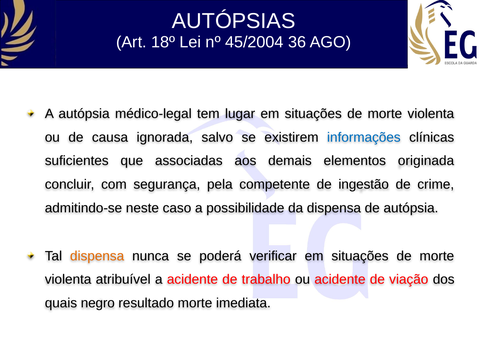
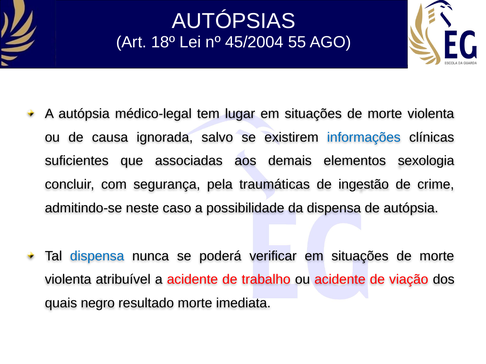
36: 36 -> 55
originada: originada -> sexologia
competente: competente -> traumáticas
dispensa at (97, 256) colour: orange -> blue
